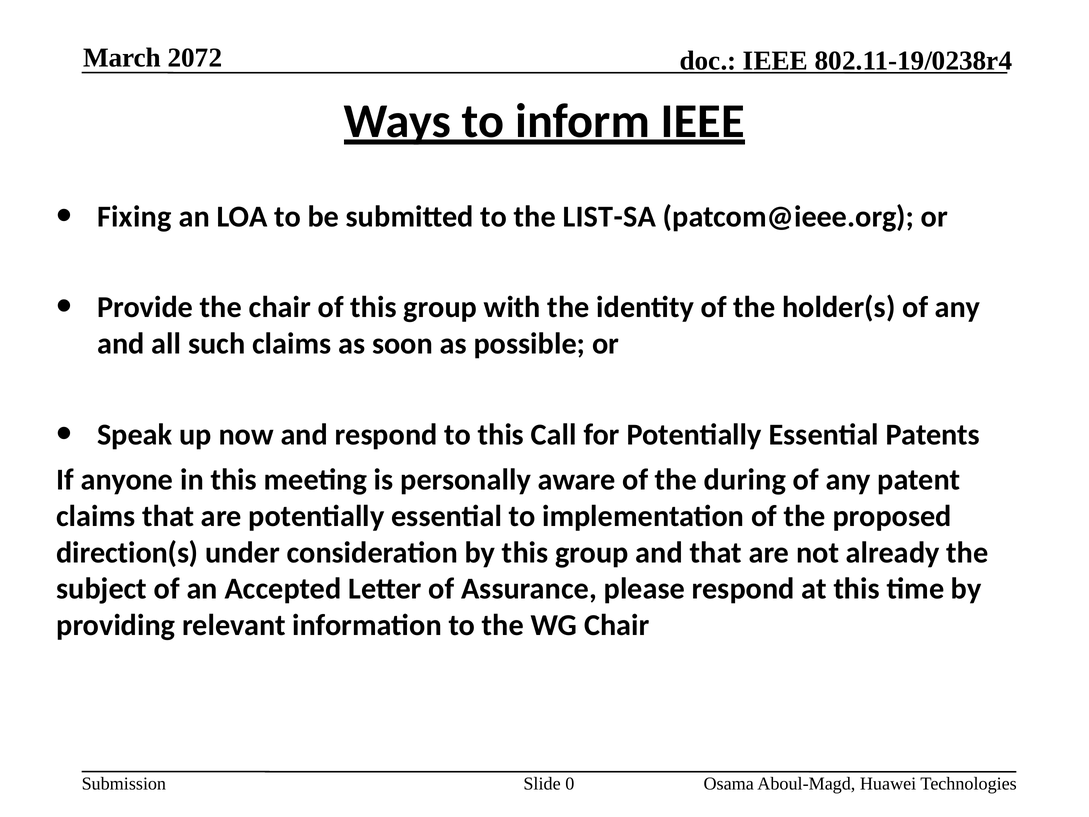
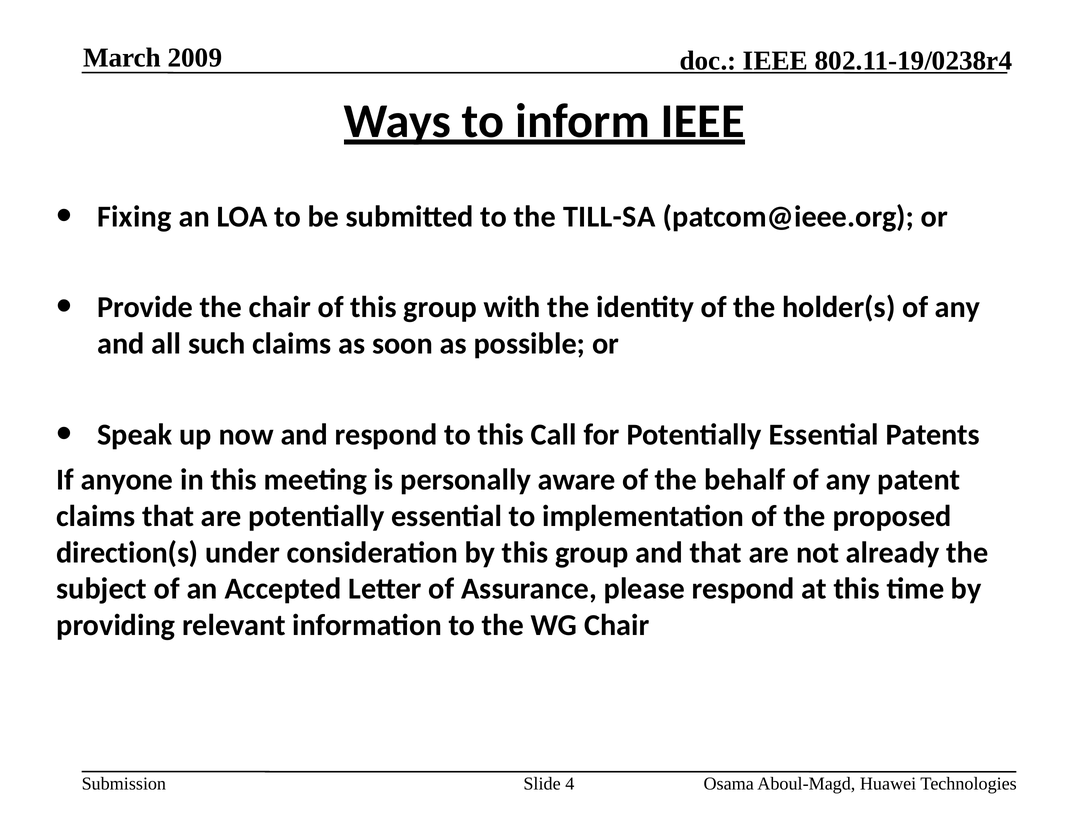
2072: 2072 -> 2009
LIST-SA: LIST-SA -> TILL-SA
during: during -> behalf
0: 0 -> 4
